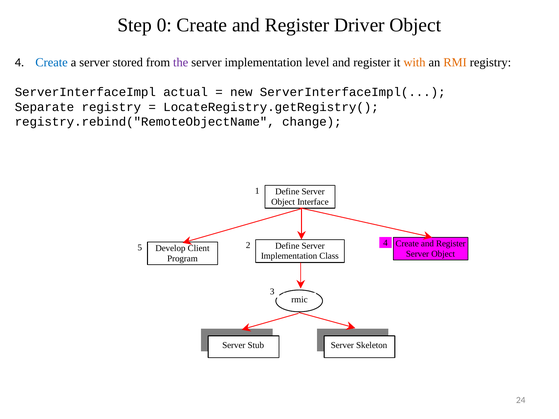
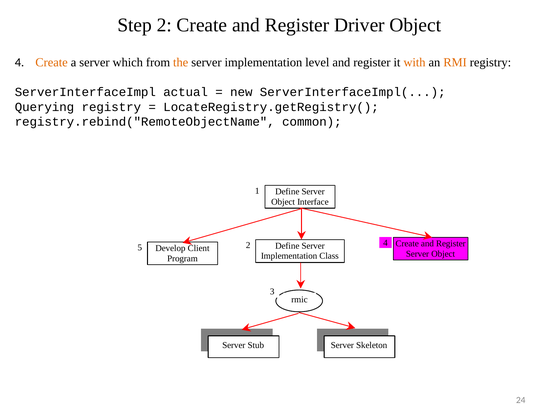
Step 0: 0 -> 2
Create at (52, 62) colour: blue -> orange
stored: stored -> which
the colour: purple -> orange
Separate: Separate -> Querying
change: change -> common
